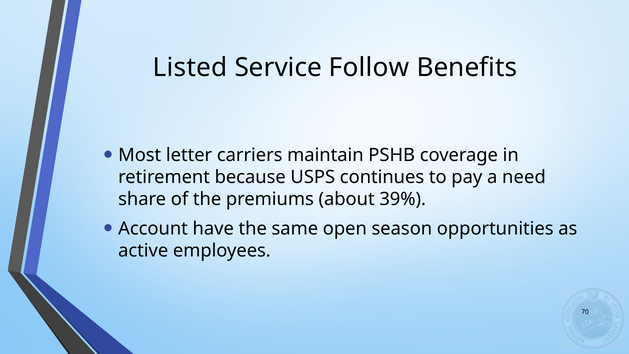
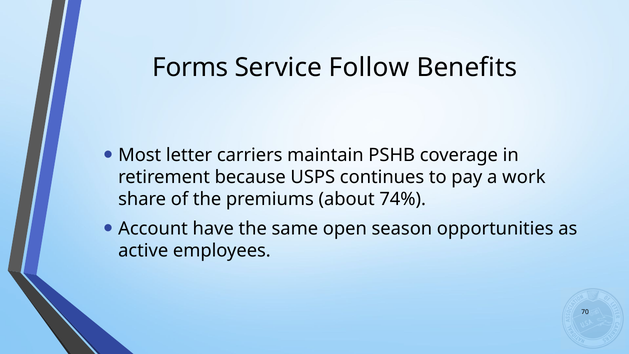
Listed: Listed -> Forms
need: need -> work
39%: 39% -> 74%
